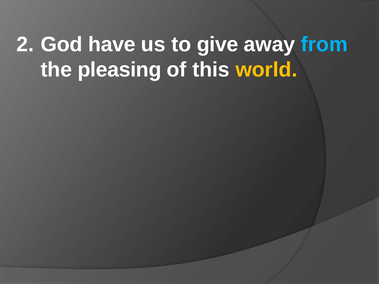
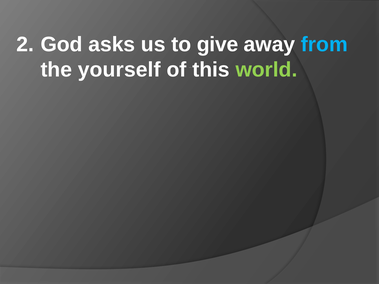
have: have -> asks
pleasing: pleasing -> yourself
world at (266, 70) colour: yellow -> light green
